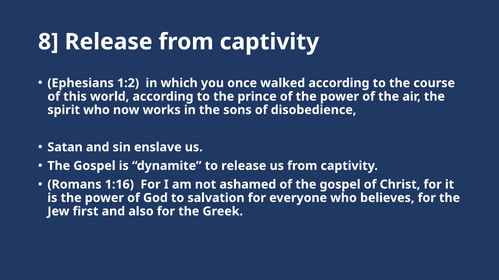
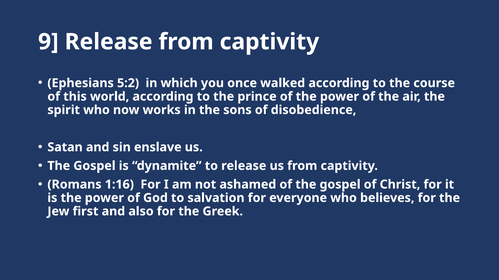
8: 8 -> 9
1:2: 1:2 -> 5:2
